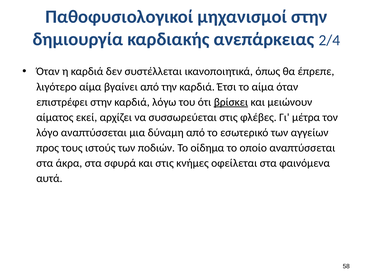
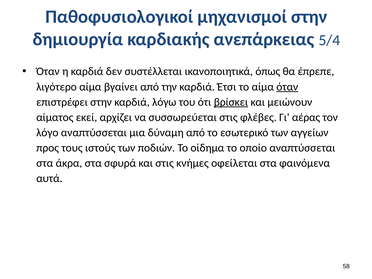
2/4: 2/4 -> 5/4
όταν at (287, 87) underline: none -> present
μέτρα: μέτρα -> αέρας
